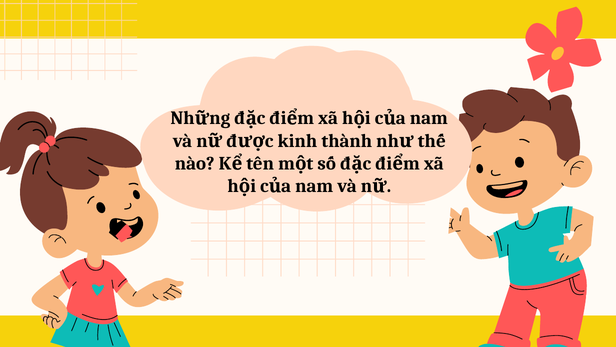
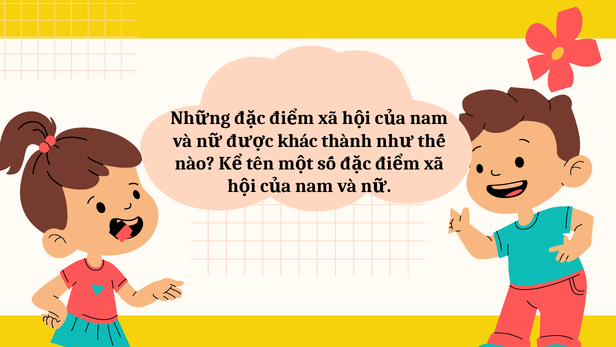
kinh: kinh -> khác
